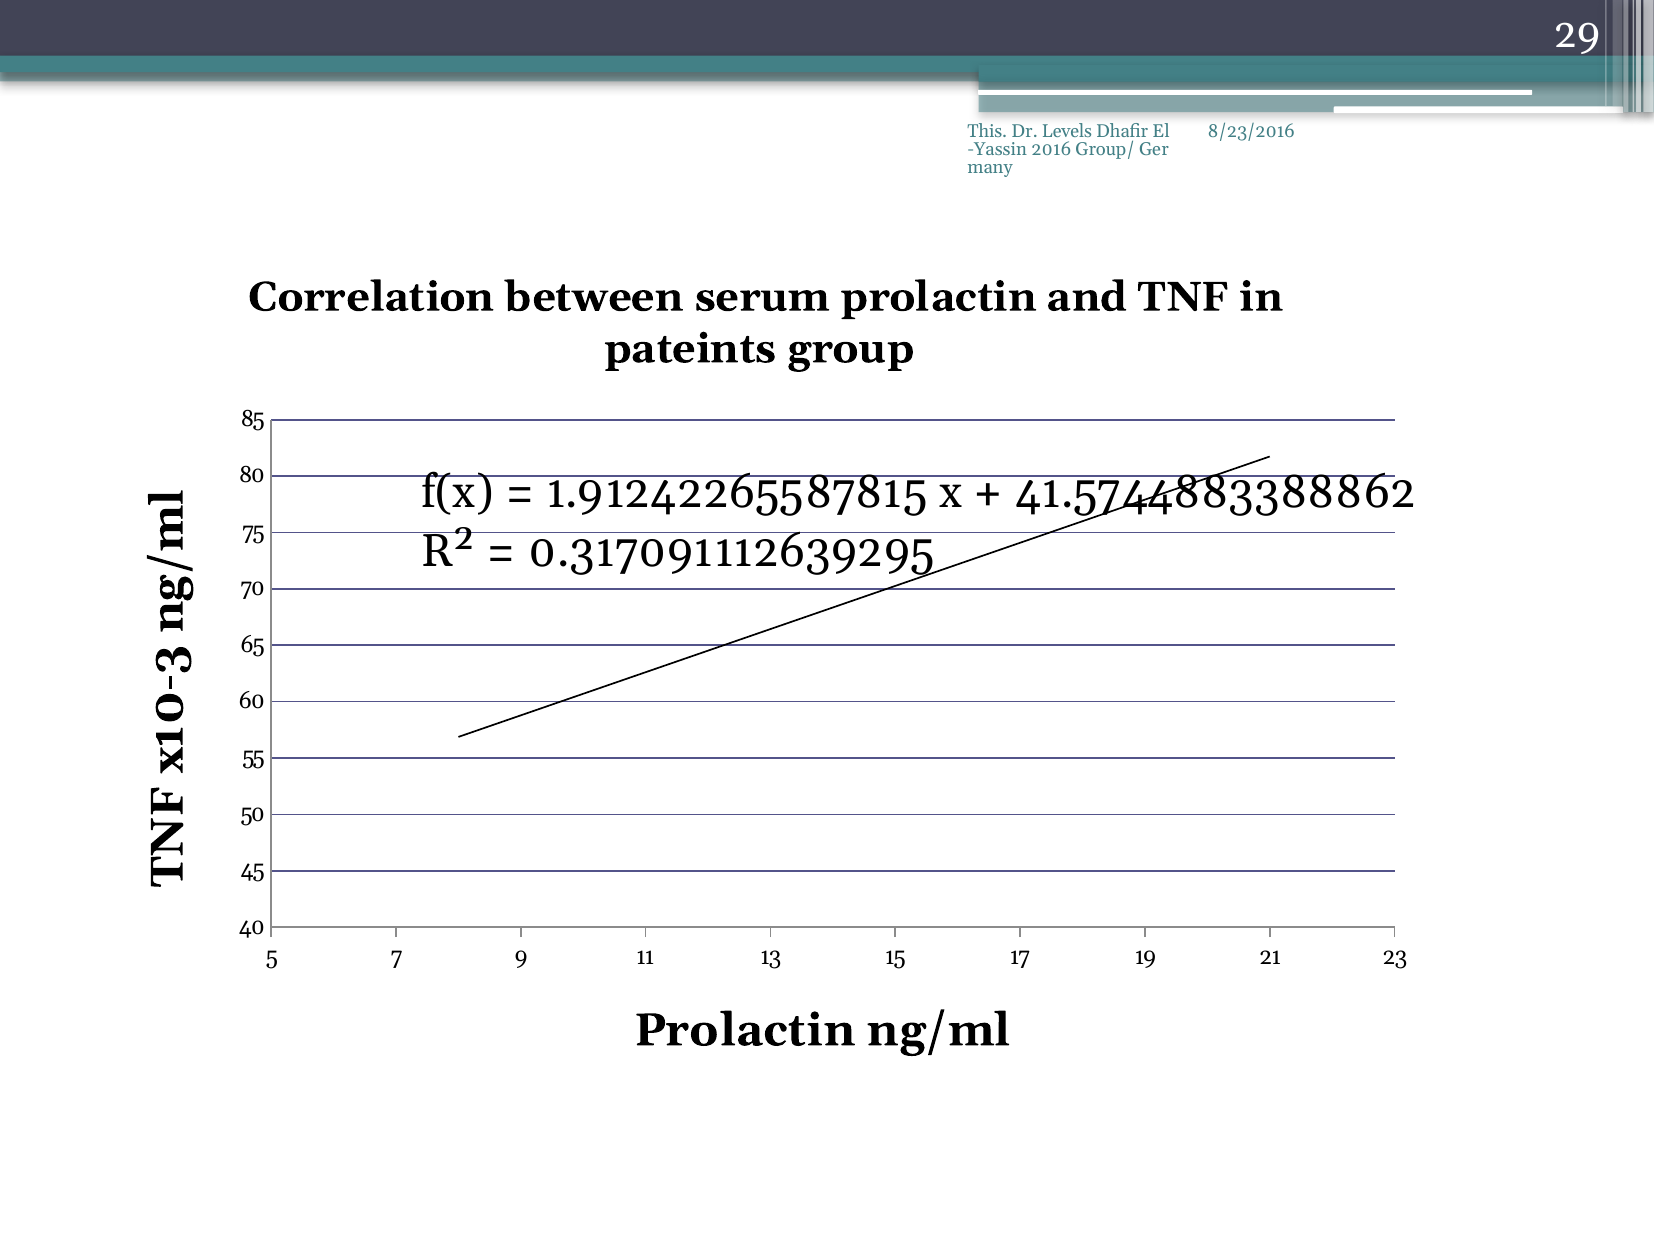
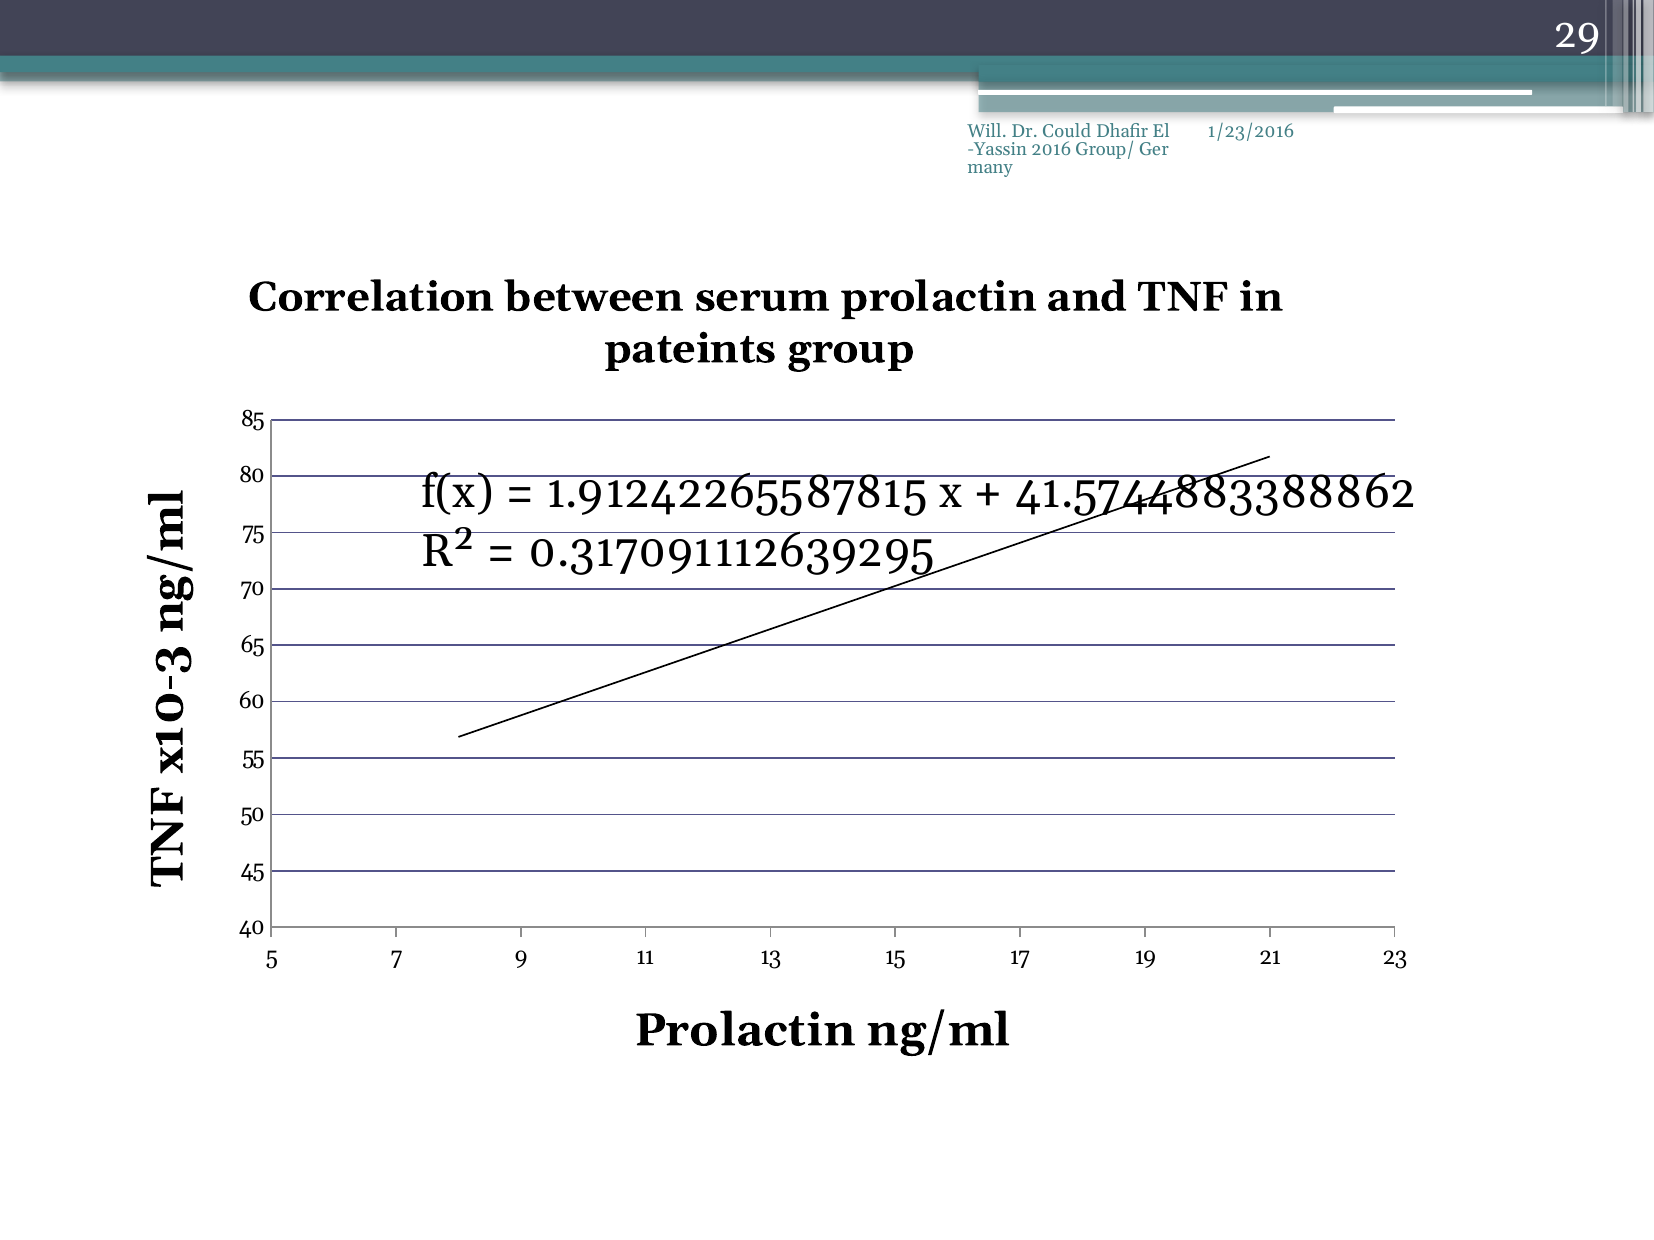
This: This -> Will
Levels: Levels -> Could
8/23/2016: 8/23/2016 -> 1/23/2016
